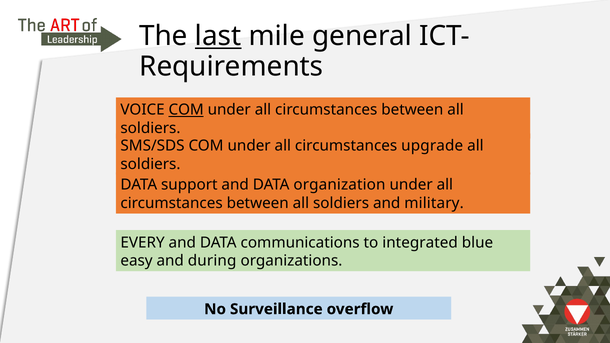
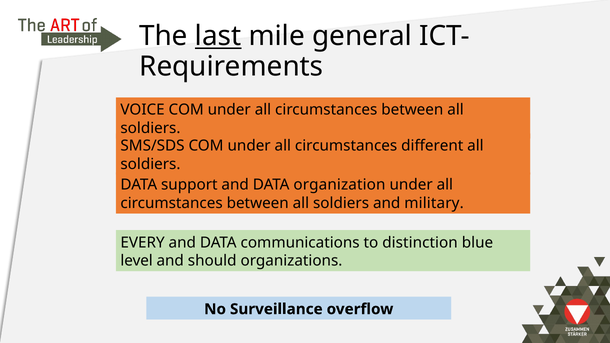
COM at (186, 110) underline: present -> none
upgrade: upgrade -> different
integrated: integrated -> distinction
easy: easy -> level
during: during -> should
